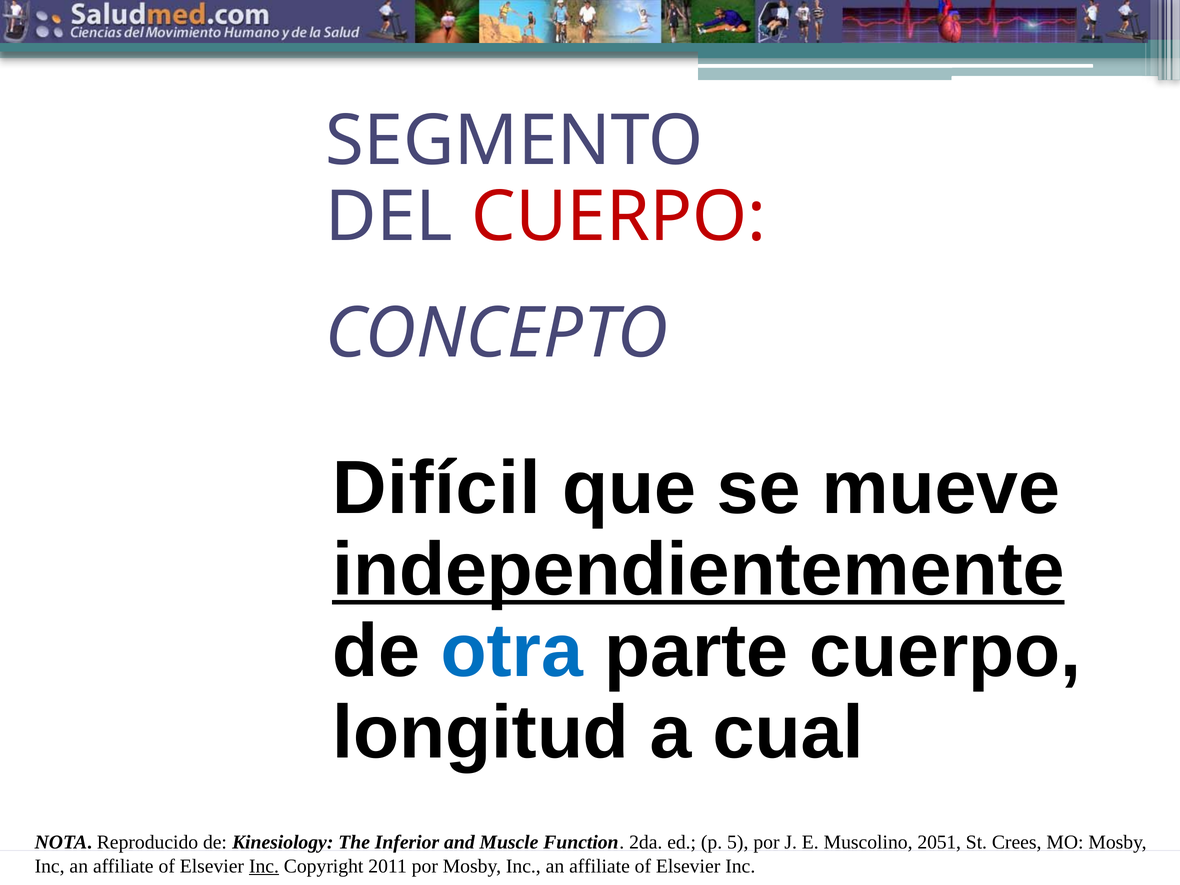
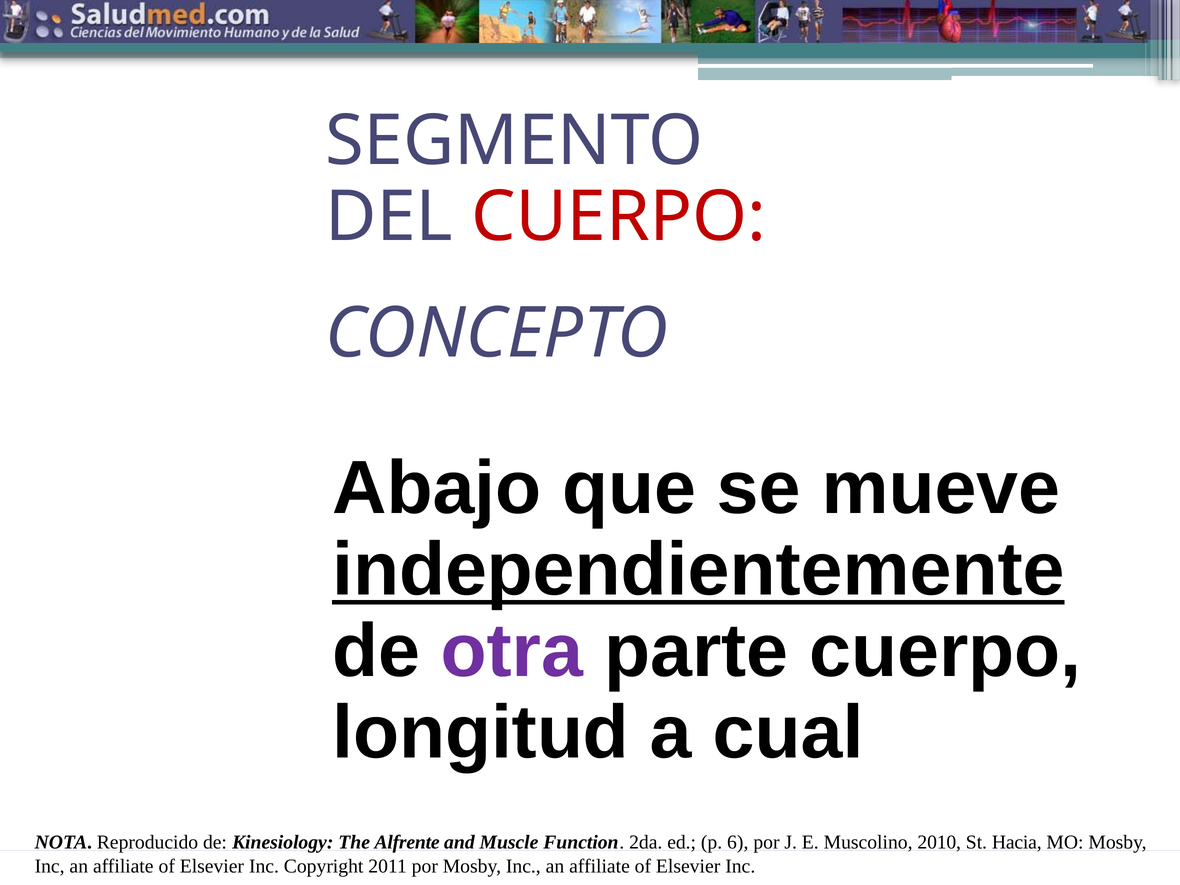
Difícil: Difícil -> Abajo
otra colour: blue -> purple
Inferior: Inferior -> Alfrente
5: 5 -> 6
2051: 2051 -> 2010
Crees: Crees -> Hacia
Inc at (264, 866) underline: present -> none
